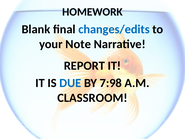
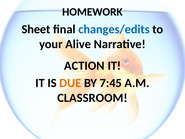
Blank: Blank -> Sheet
Note: Note -> Alive
REPORT: REPORT -> ACTION
DUE colour: blue -> orange
7:98: 7:98 -> 7:45
